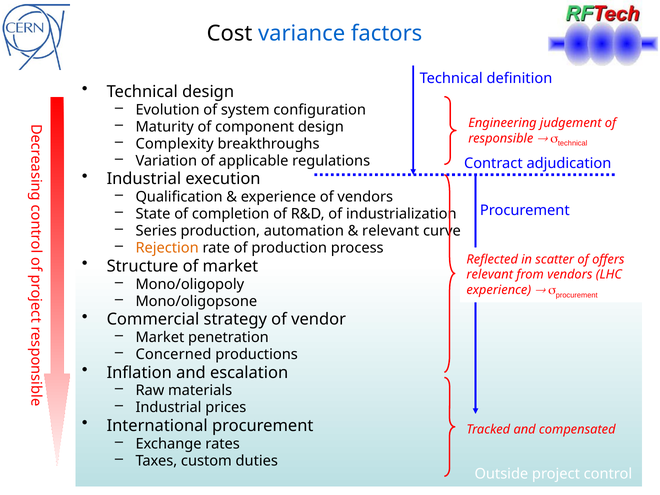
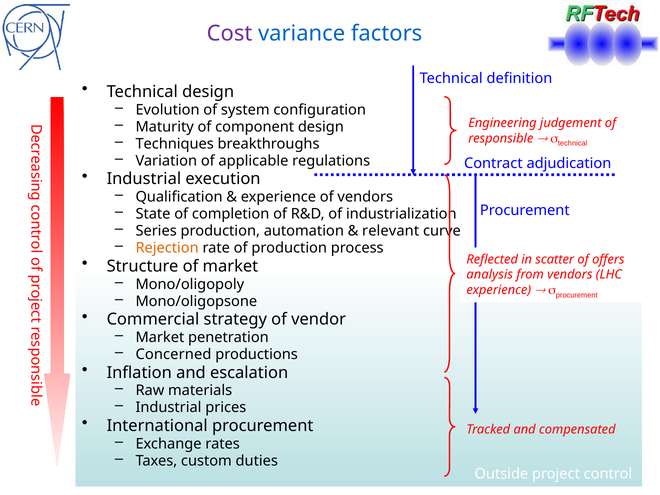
Cost colour: black -> purple
Complexity: Complexity -> Techniques
relevant at (490, 275): relevant -> analysis
